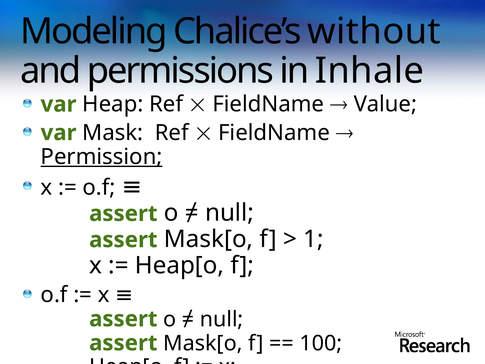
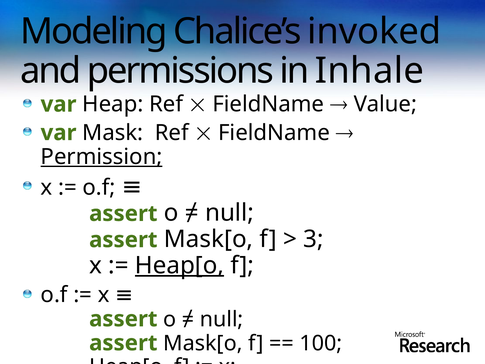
without: without -> invoked
1: 1 -> 3
Heap[o at (179, 265) underline: none -> present
